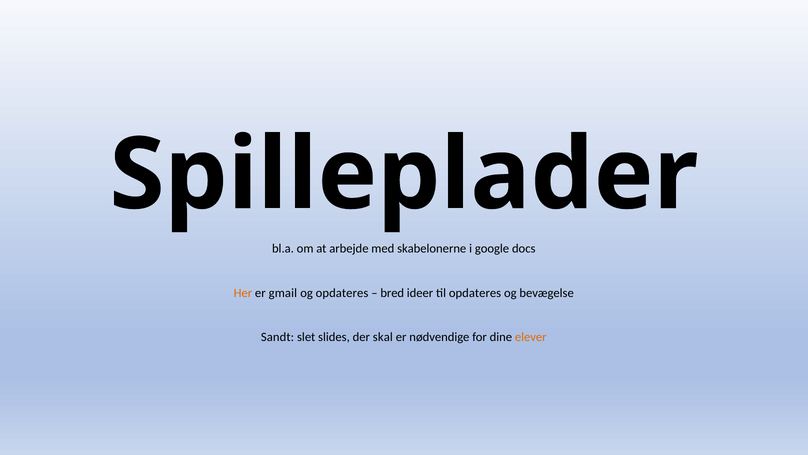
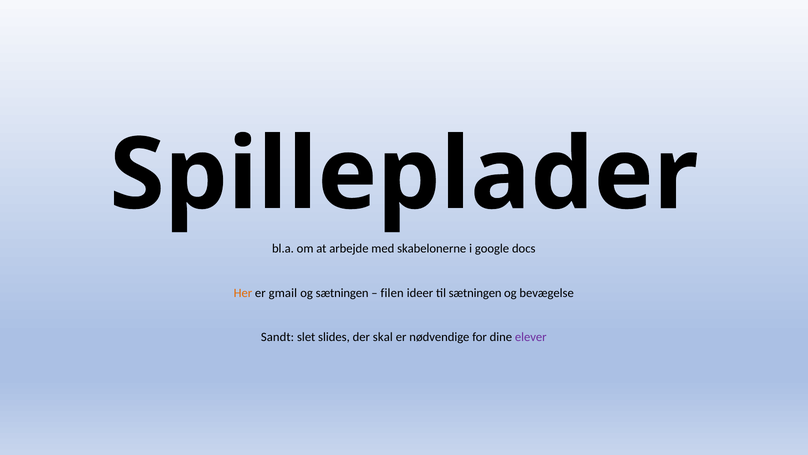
og opdateres: opdateres -> sætningen
bred: bred -> filen
til opdateres: opdateres -> sætningen
elever colour: orange -> purple
